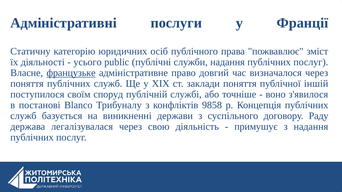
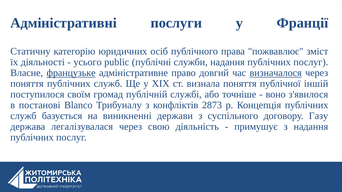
визначалося underline: none -> present
заклади: заклади -> визнала
споруд: споруд -> громад
9858: 9858 -> 2873
Раду: Раду -> Газу
